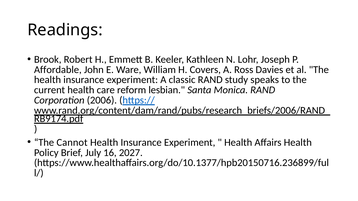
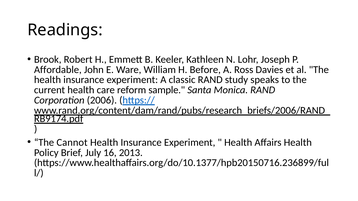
Covers: Covers -> Before
lesbian: lesbian -> sample
2027: 2027 -> 2013
